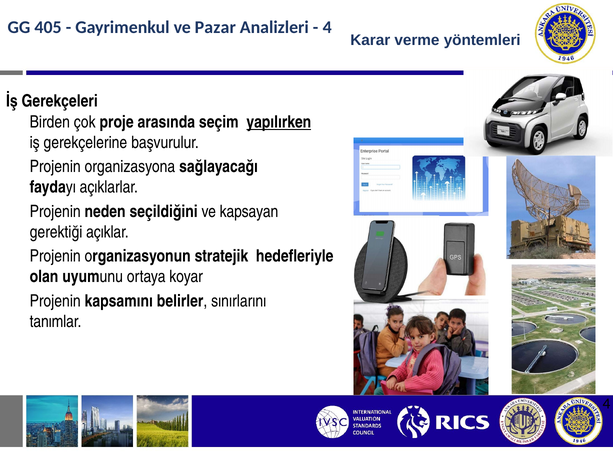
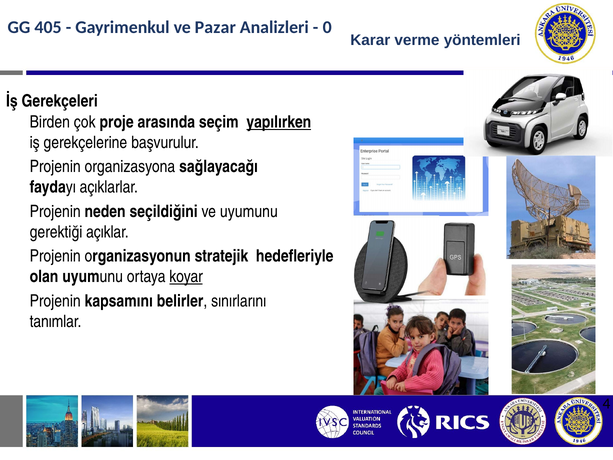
4 at (327, 27): 4 -> 0
ve kapsayan: kapsayan -> uyumunu
koyar underline: none -> present
